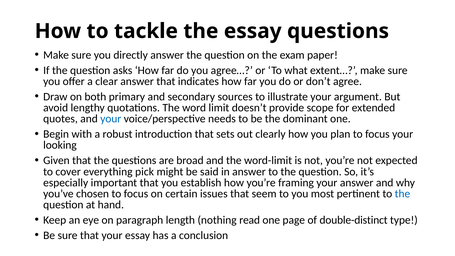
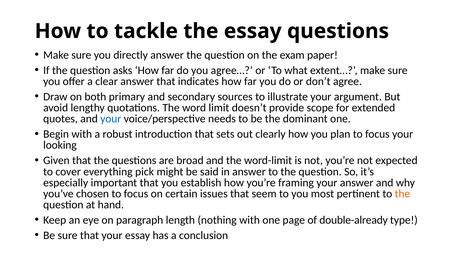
the at (402, 194) colour: blue -> orange
nothing read: read -> with
double-distinct: double-distinct -> double-already
